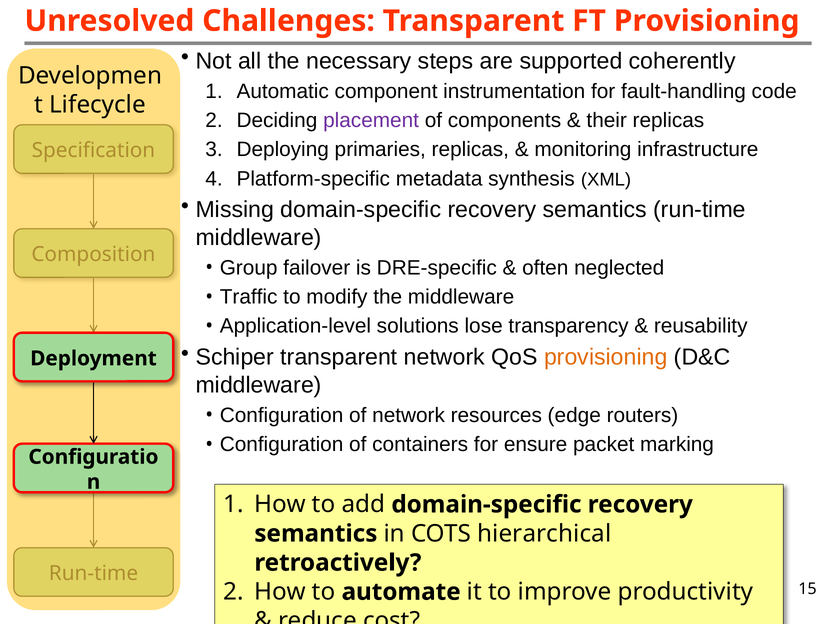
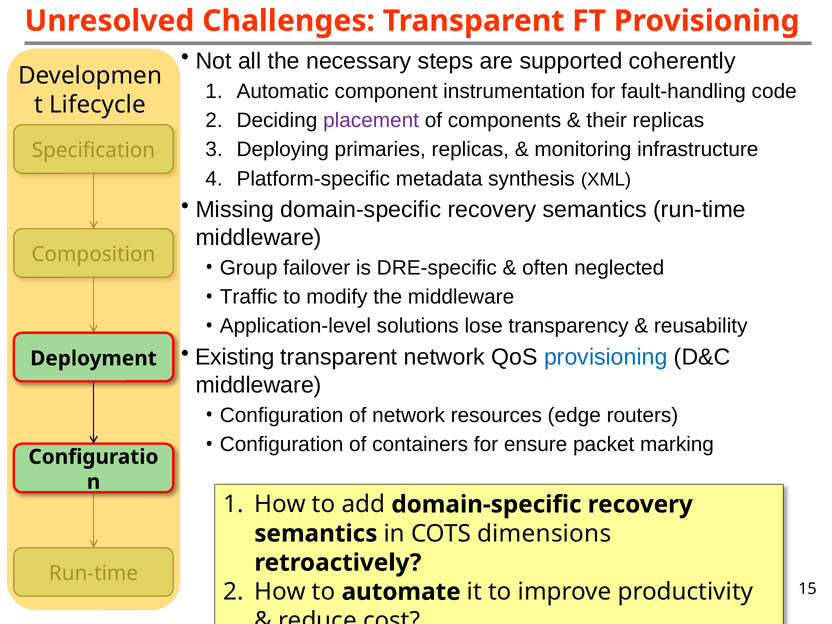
Schiper: Schiper -> Existing
provisioning at (606, 357) colour: orange -> blue
hierarchical: hierarchical -> dimensions
